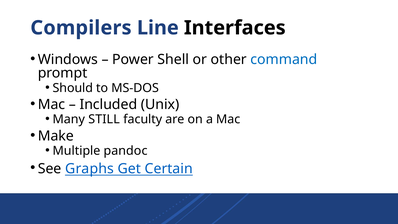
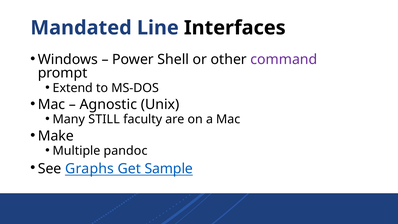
Compilers: Compilers -> Mandated
command colour: blue -> purple
Should: Should -> Extend
Included: Included -> Agnostic
Certain: Certain -> Sample
